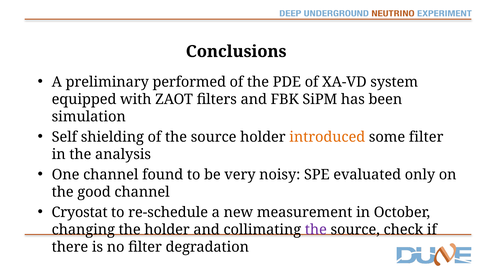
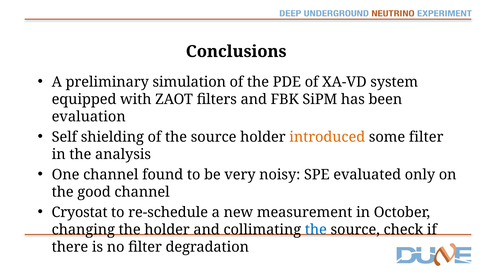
performed: performed -> simulation
simulation: simulation -> evaluation
the at (316, 230) colour: purple -> blue
